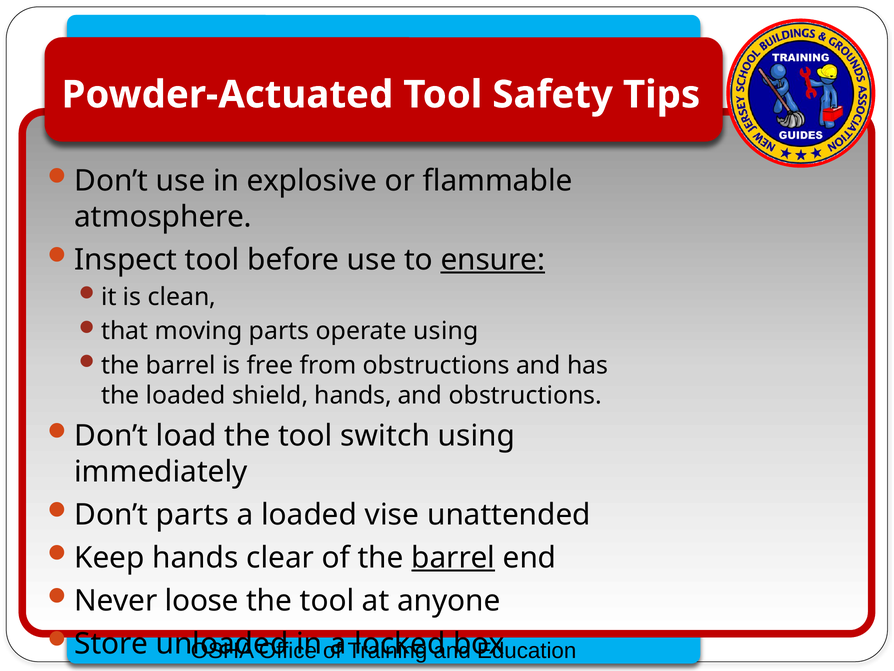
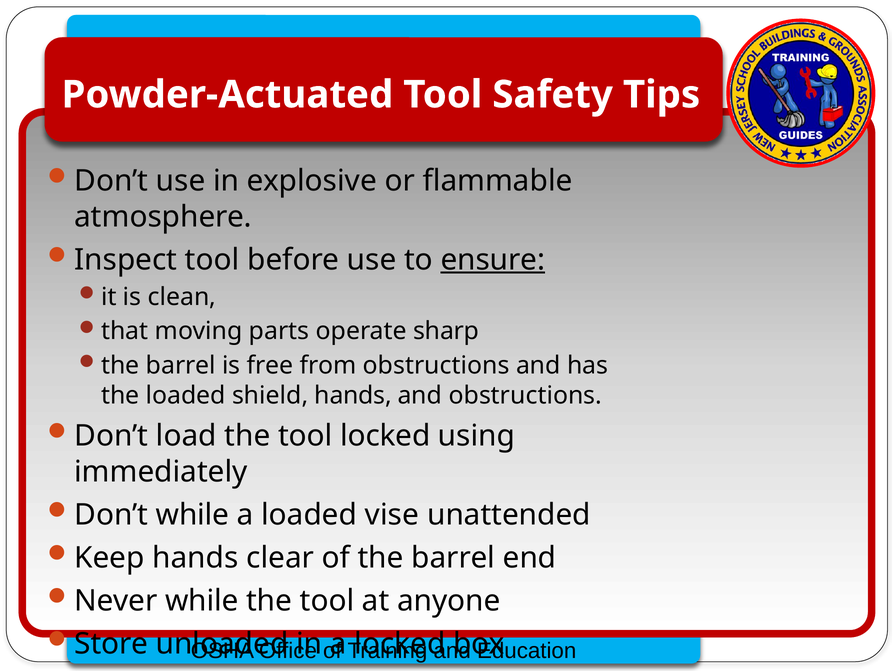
using at (446, 331): using -> sharp
tool switch: switch -> locked
Don’t parts: parts -> while
barrel at (453, 557) underline: present -> none
Never loose: loose -> while
